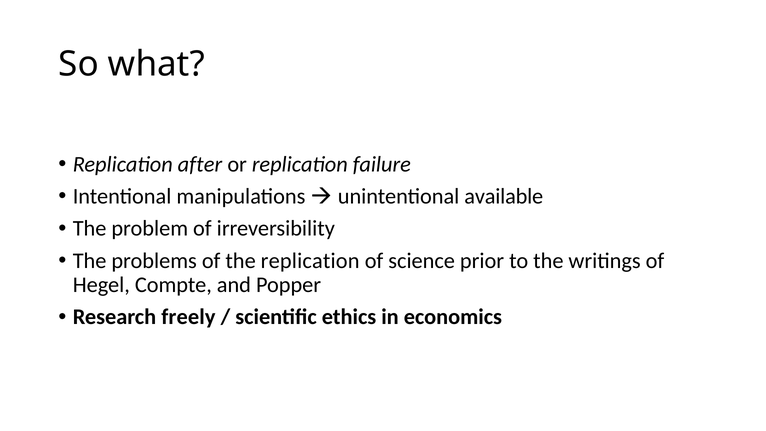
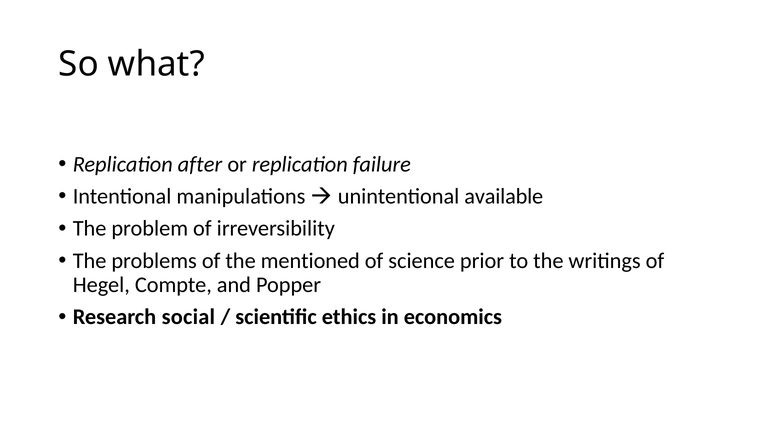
the replication: replication -> mentioned
freely: freely -> social
